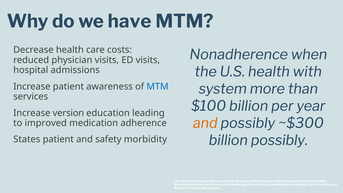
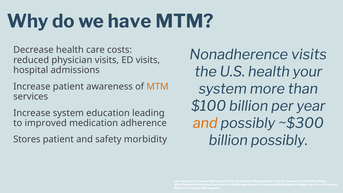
Nonadherence when: when -> visits
with: with -> your
MTM at (157, 86) colour: blue -> orange
Increase version: version -> system
States at (27, 139): States -> Stores
